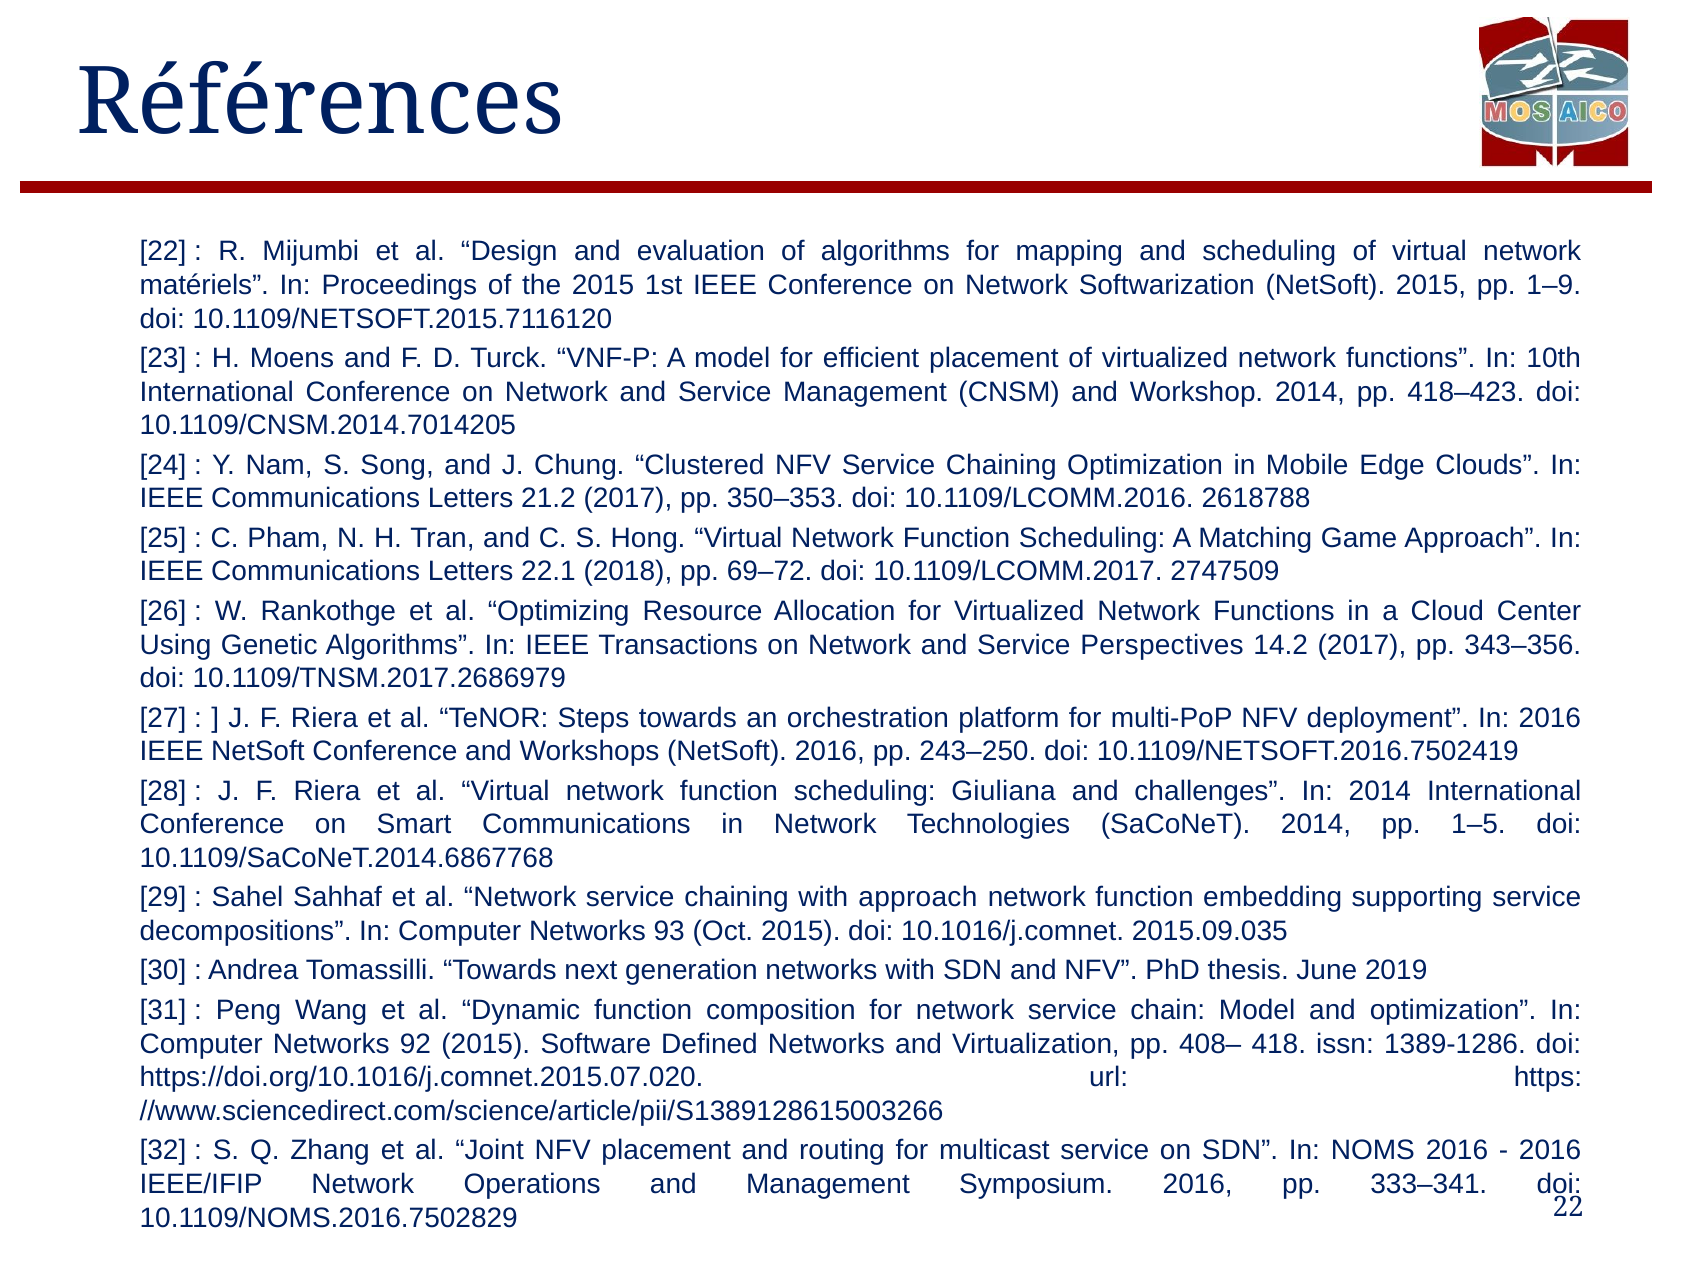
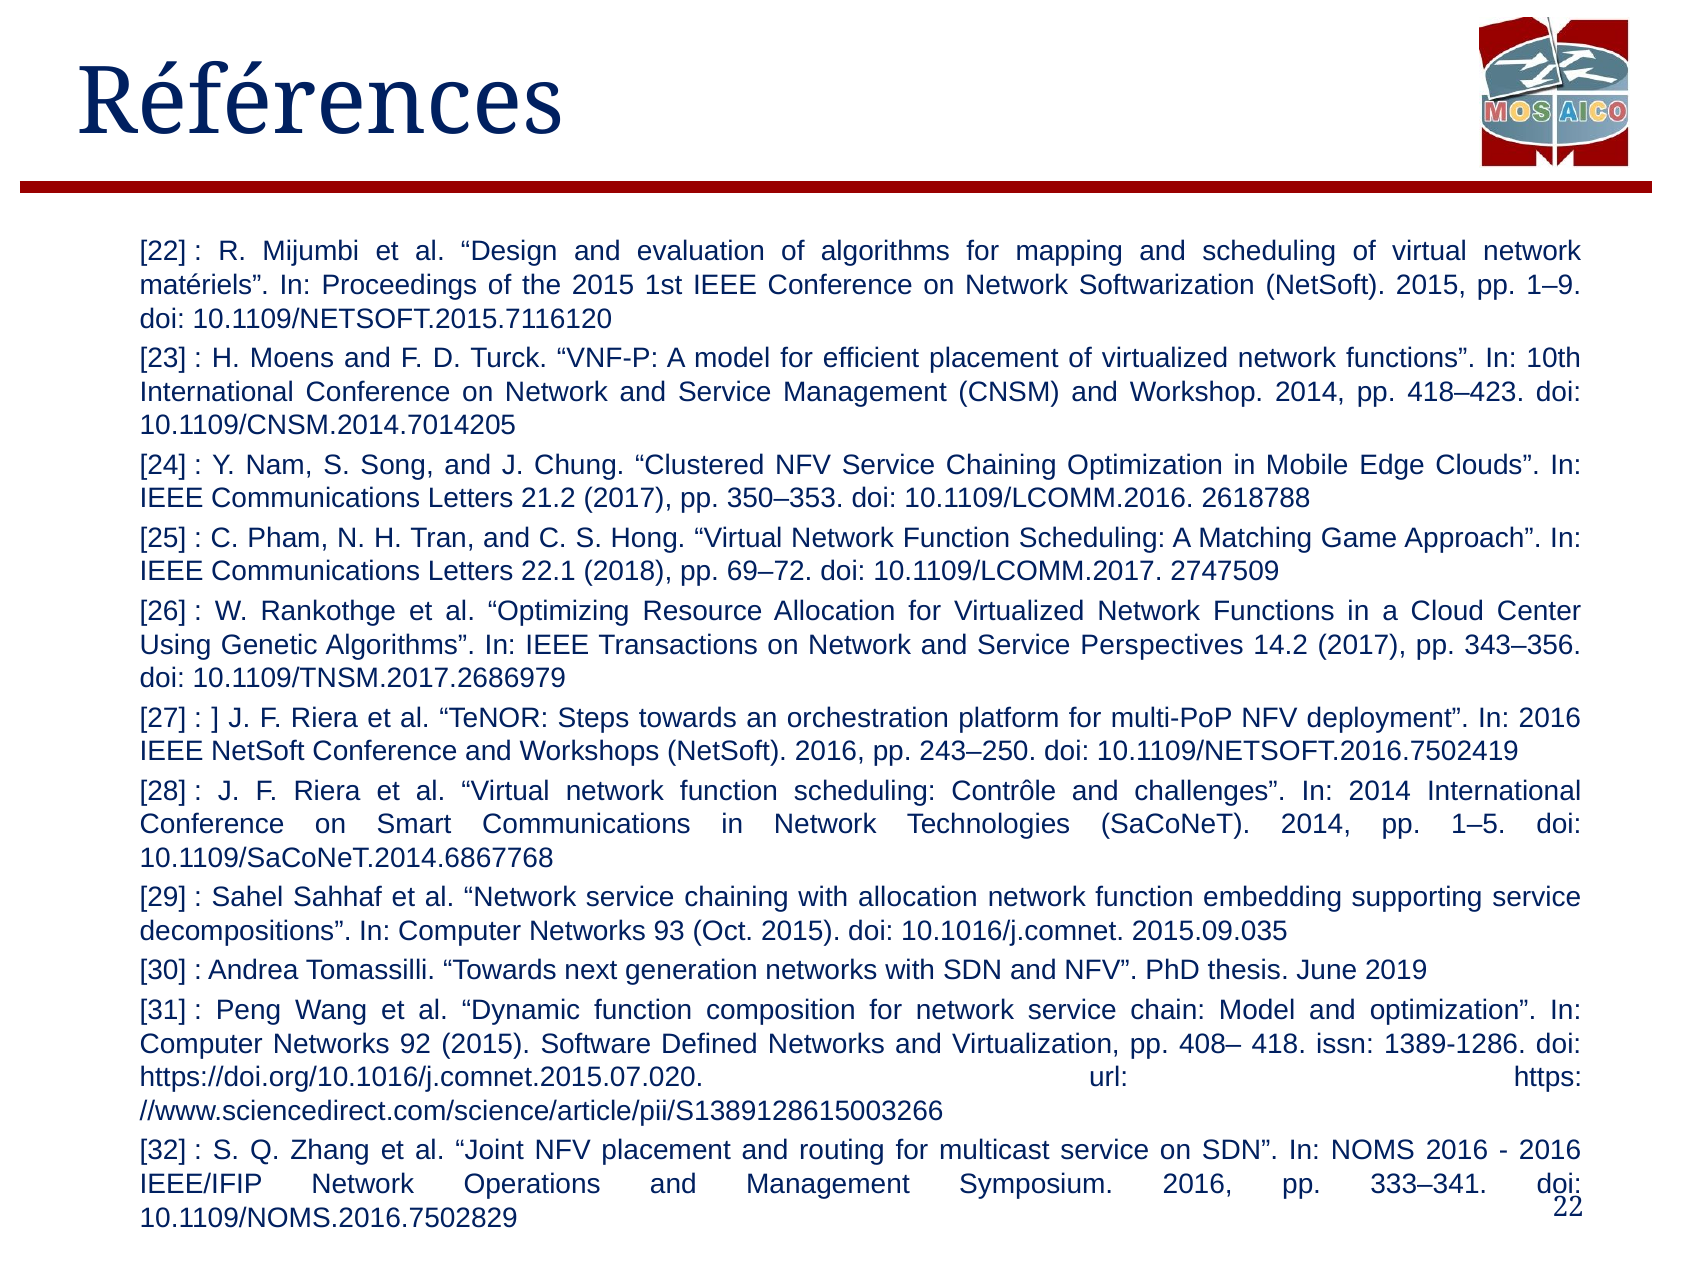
Giuliana: Giuliana -> Contrôle
with approach: approach -> allocation
